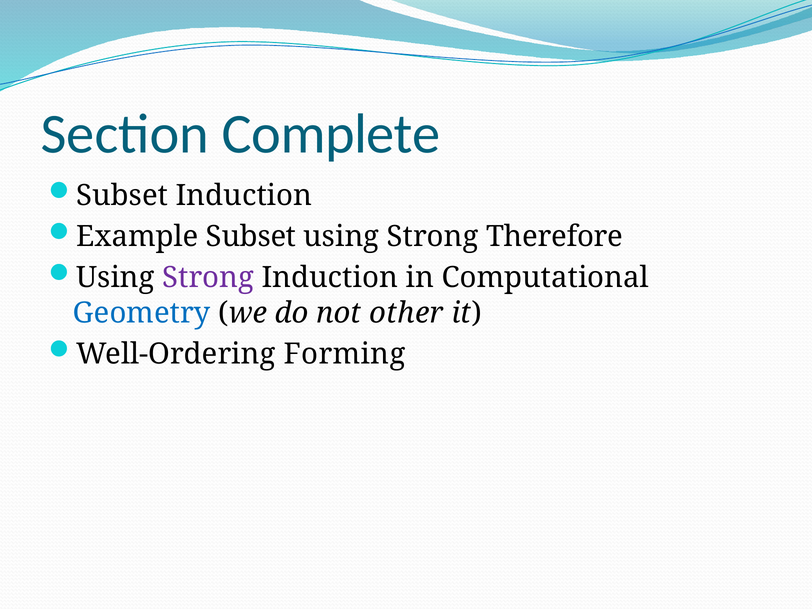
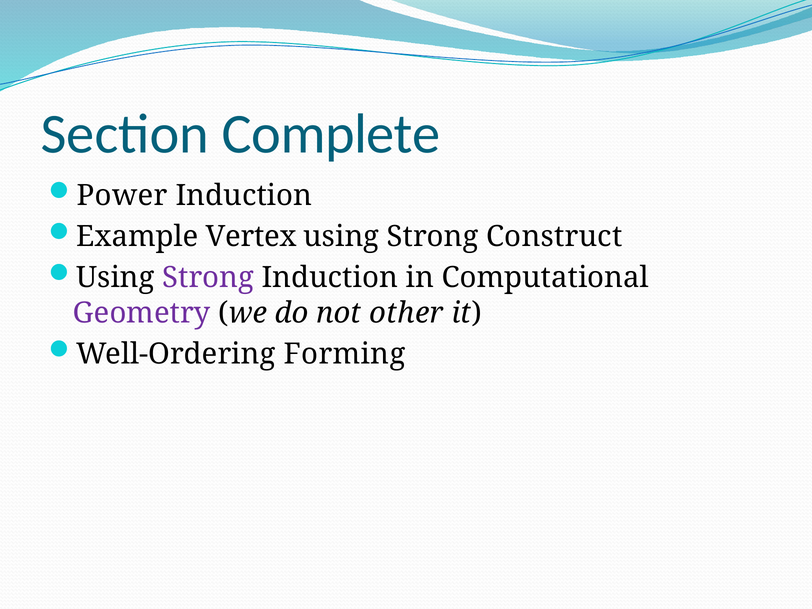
Subset at (122, 196): Subset -> Power
Example Subset: Subset -> Vertex
Therefore: Therefore -> Construct
Geometry colour: blue -> purple
